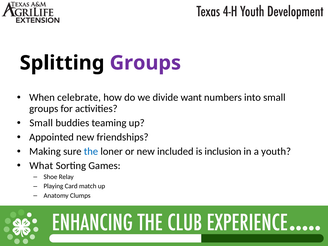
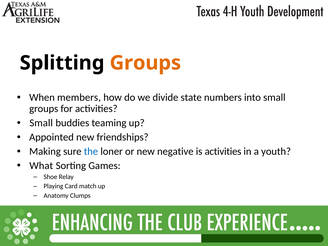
Groups at (145, 63) colour: purple -> orange
celebrate: celebrate -> members
want: want -> state
included: included -> negative
is inclusion: inclusion -> activities
